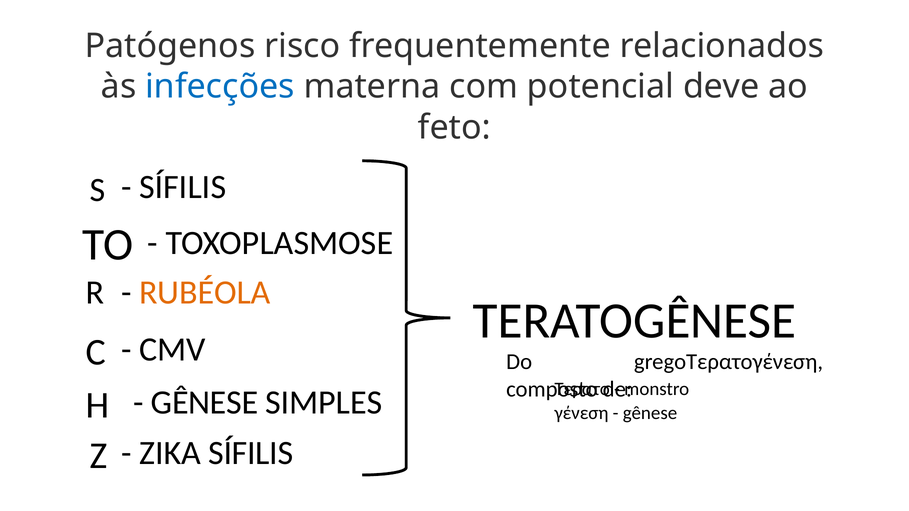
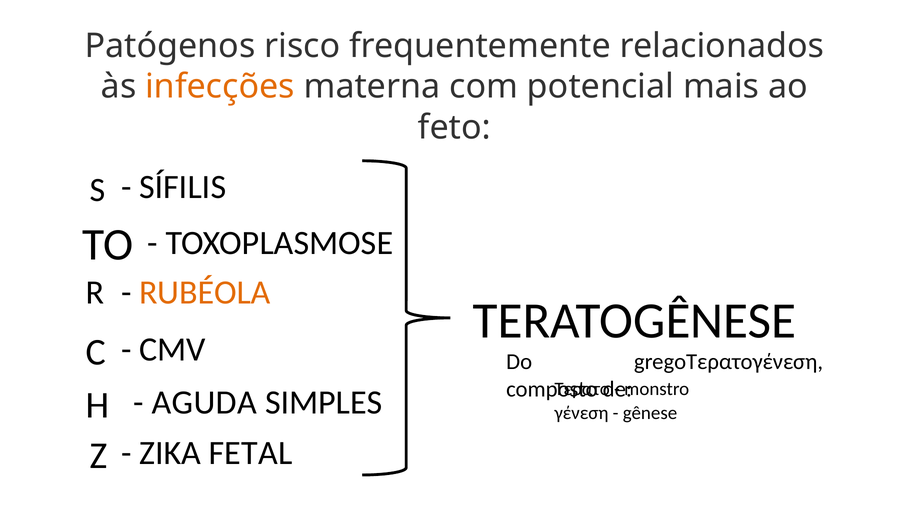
infecções colour: blue -> orange
deve: deve -> mais
GÊNESE at (205, 403): GÊNESE -> AGUDA
ZIKA SÍFILIS: SÍFILIS -> FETAL
